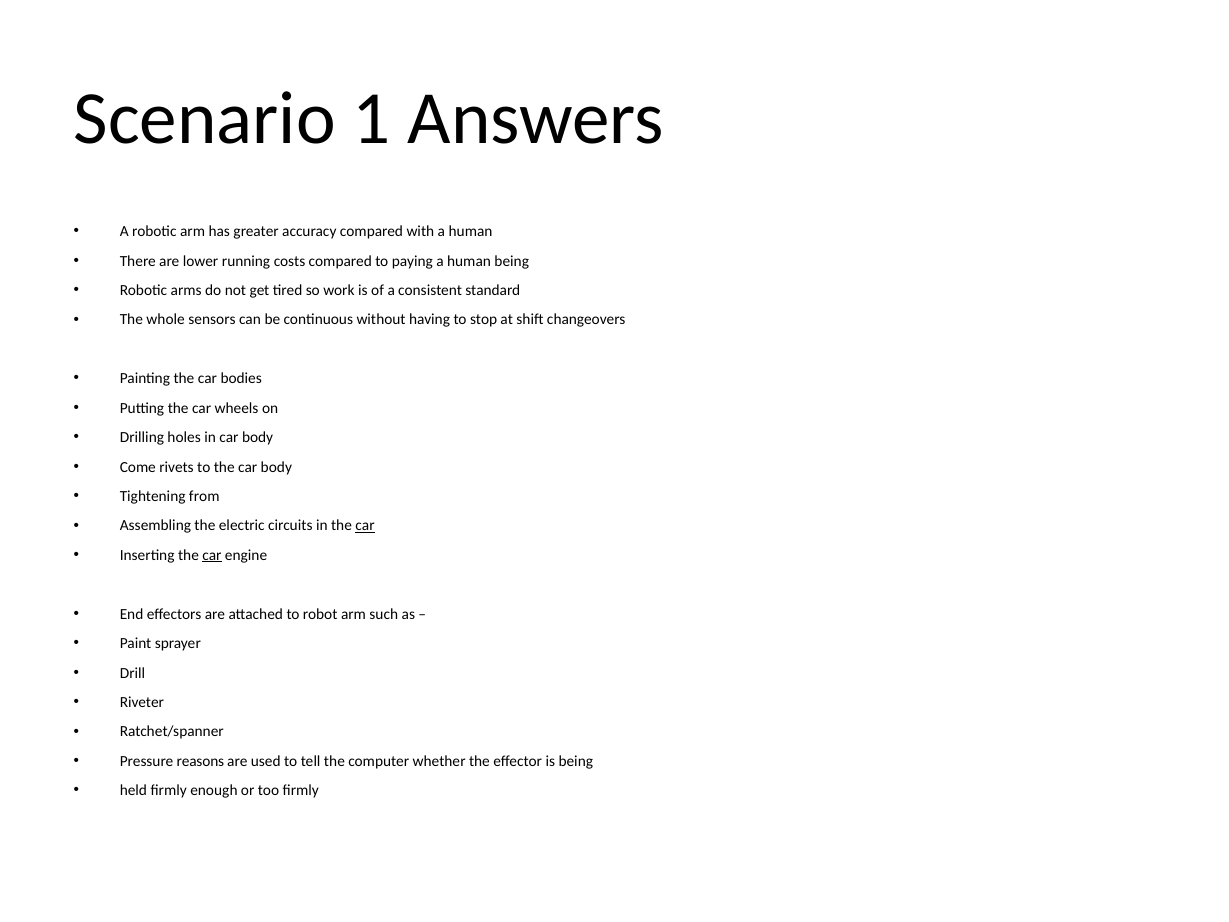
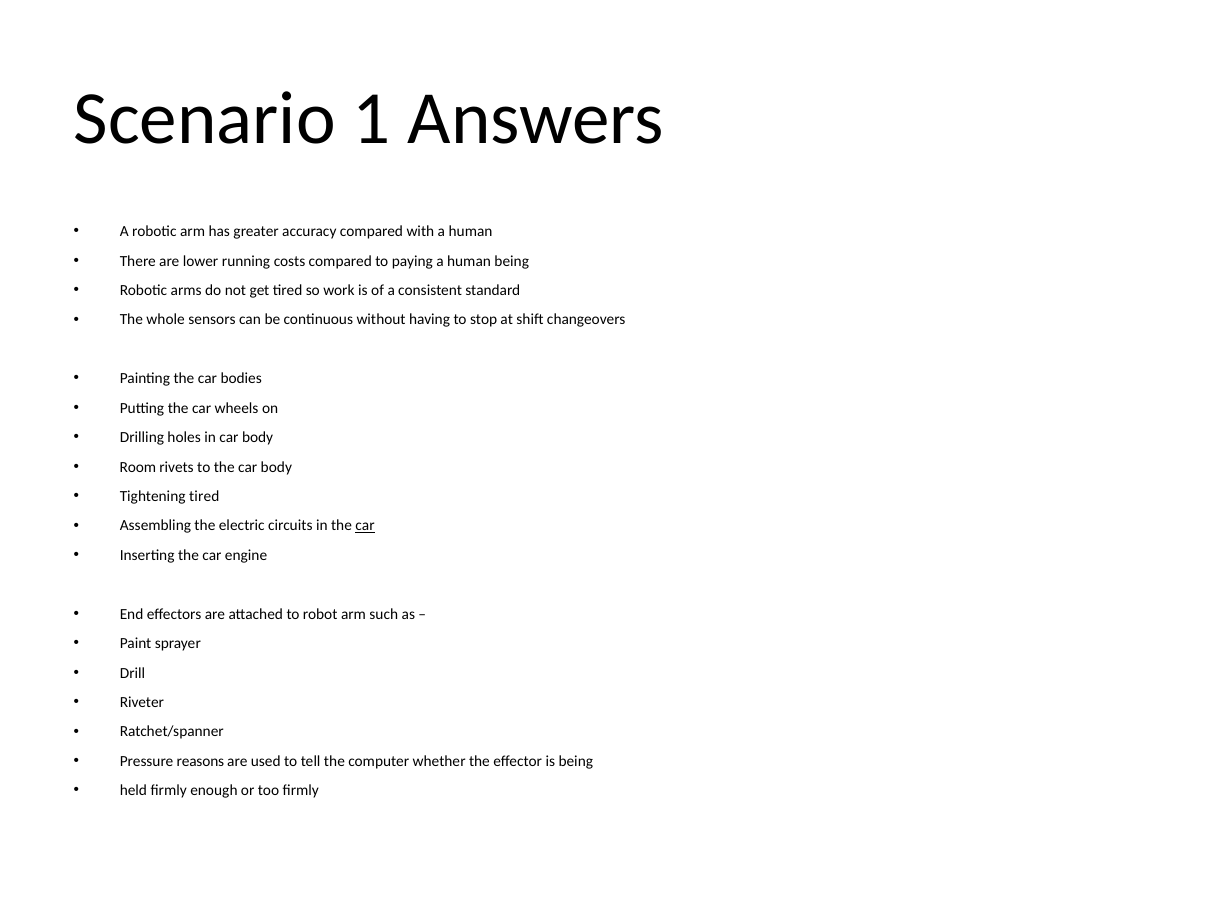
Come: Come -> Room
Tightening from: from -> tired
car at (212, 555) underline: present -> none
